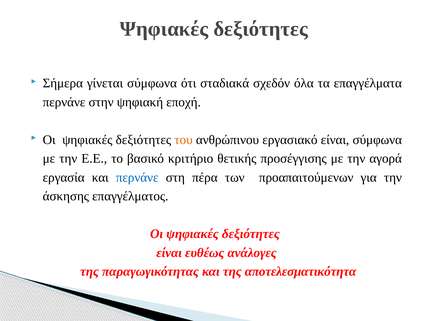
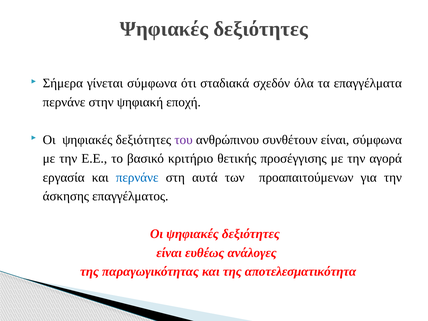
του colour: orange -> purple
εργασιακό: εργασιακό -> συνθέτουν
πέρα: πέρα -> αυτά
